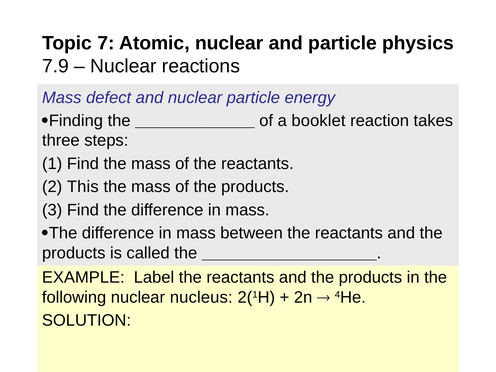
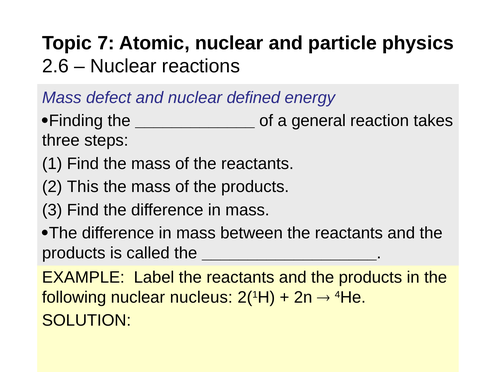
7.9: 7.9 -> 2.6
nuclear particle: particle -> defined
booklet: booklet -> general
